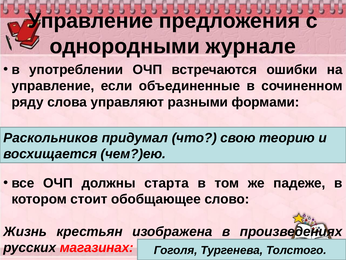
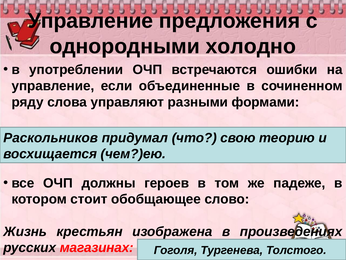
журнале: журнале -> холодно
старта: старта -> героев
